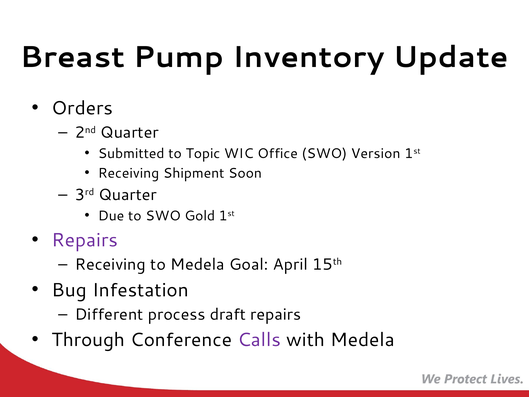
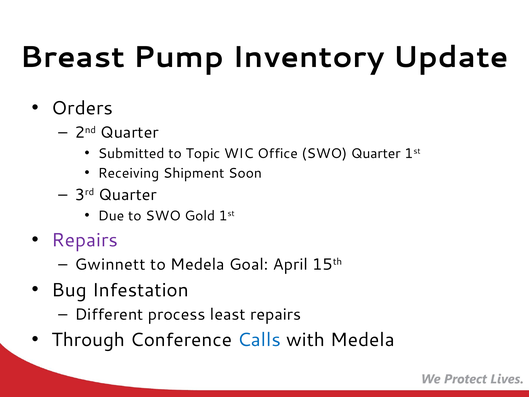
SWO Version: Version -> Quarter
Receiving at (110, 264): Receiving -> Gwinnett
draft: draft -> least
Calls colour: purple -> blue
